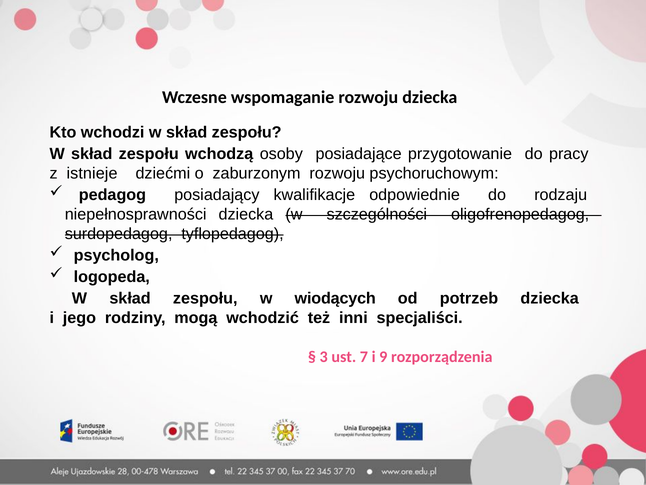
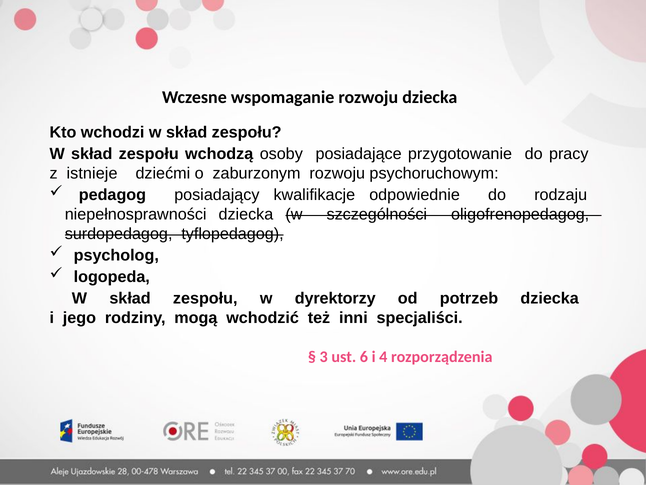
wiodących: wiodących -> dyrektorzy
7: 7 -> 6
9: 9 -> 4
